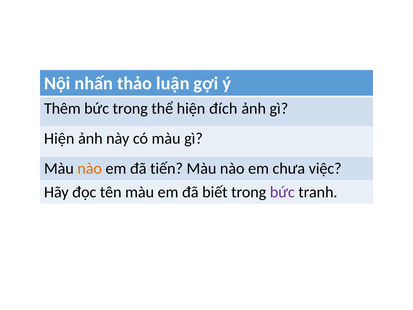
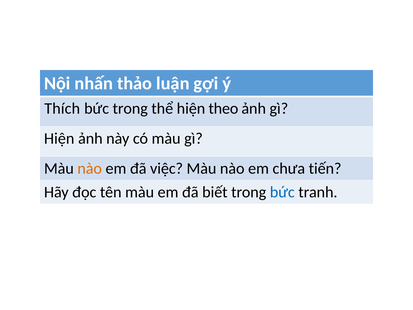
Thêm: Thêm -> Thích
đích: đích -> theo
tiến: tiến -> việc
việc: việc -> tiến
bức at (282, 192) colour: purple -> blue
